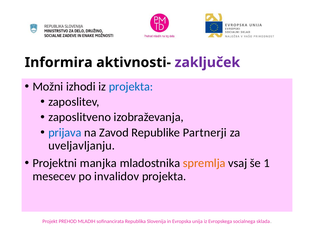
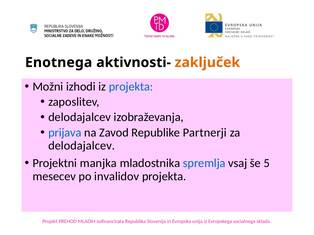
Informira: Informira -> Enotnega
zaključek colour: purple -> orange
zaposlitveno at (80, 117): zaposlitveno -> delodajalcev
uveljavljanju at (82, 146): uveljavljanju -> delodajalcev
spremlja colour: orange -> blue
1: 1 -> 5
